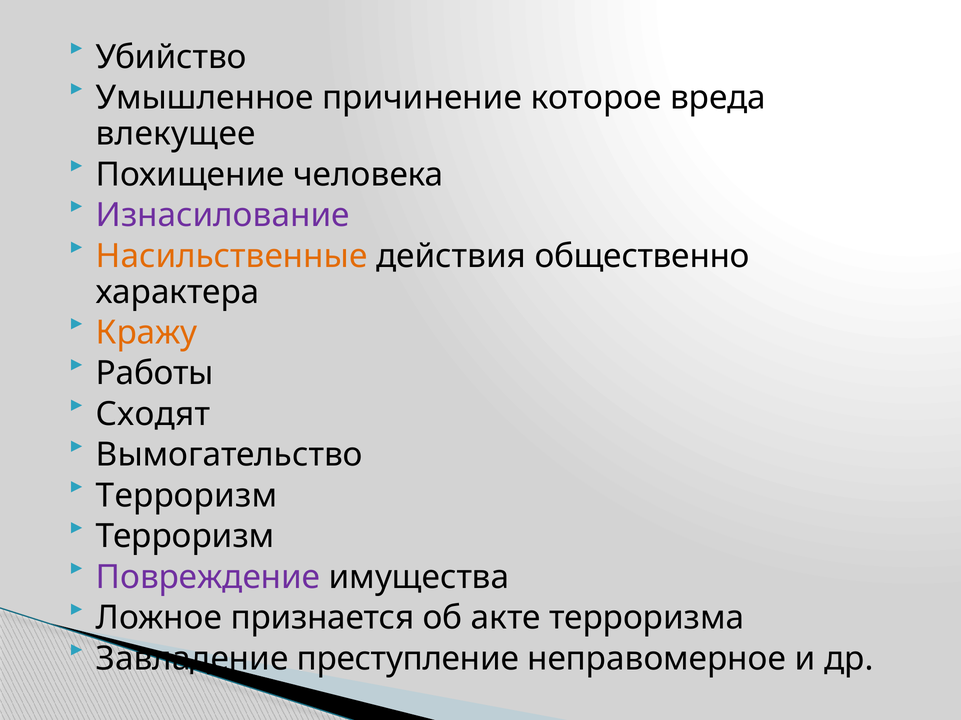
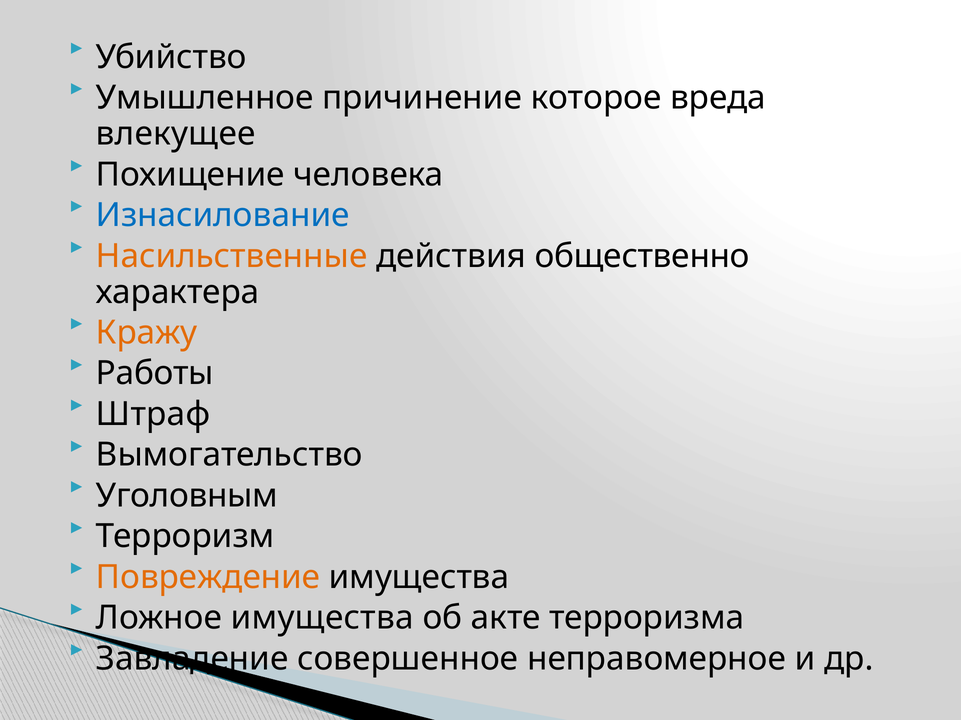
Изнасилование colour: purple -> blue
Сходят: Сходят -> Штраф
Терроризм at (187, 496): Терроризм -> Уголовным
Повреждение colour: purple -> orange
Ложное признается: признается -> имущества
преступление: преступление -> совершенное
